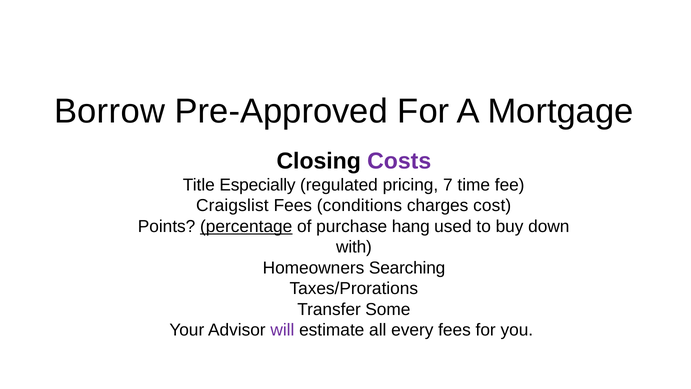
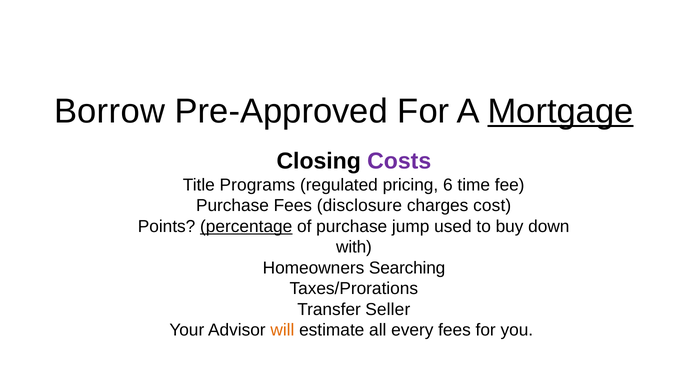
Mortgage underline: none -> present
Especially: Especially -> Programs
7: 7 -> 6
Craigslist at (232, 206): Craigslist -> Purchase
conditions: conditions -> disclosure
hang: hang -> jump
Some: Some -> Seller
will colour: purple -> orange
